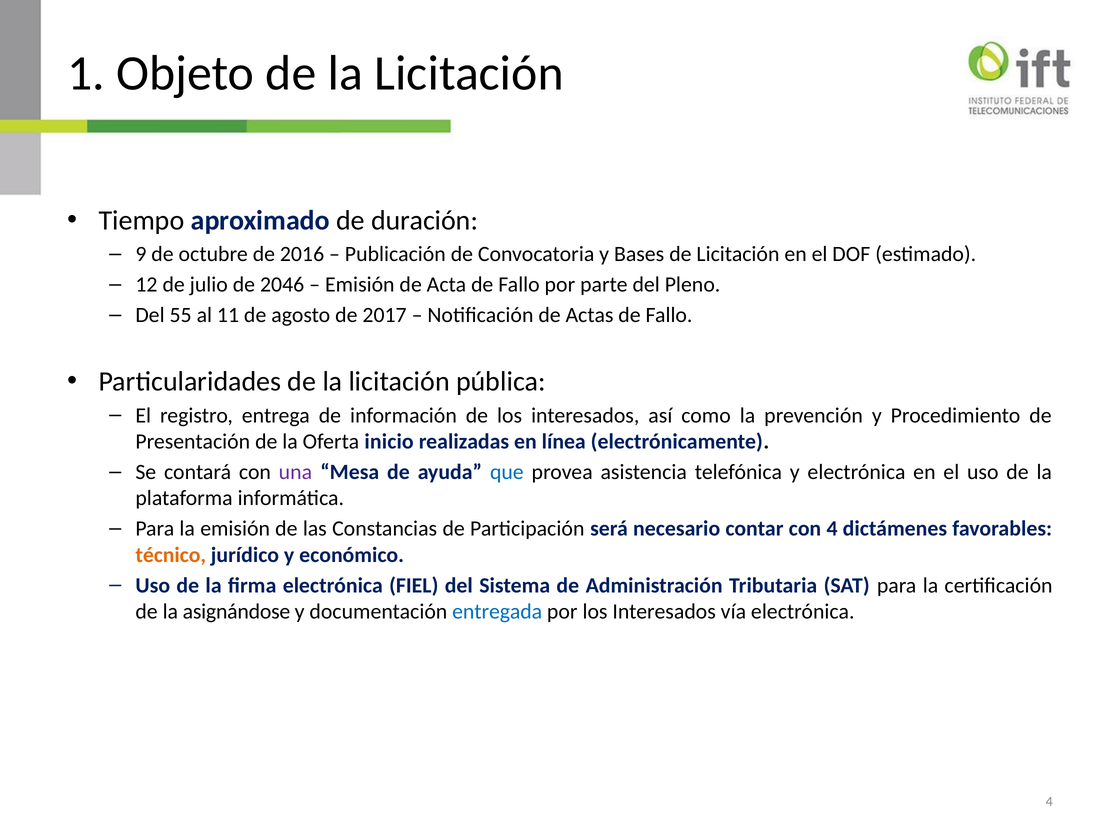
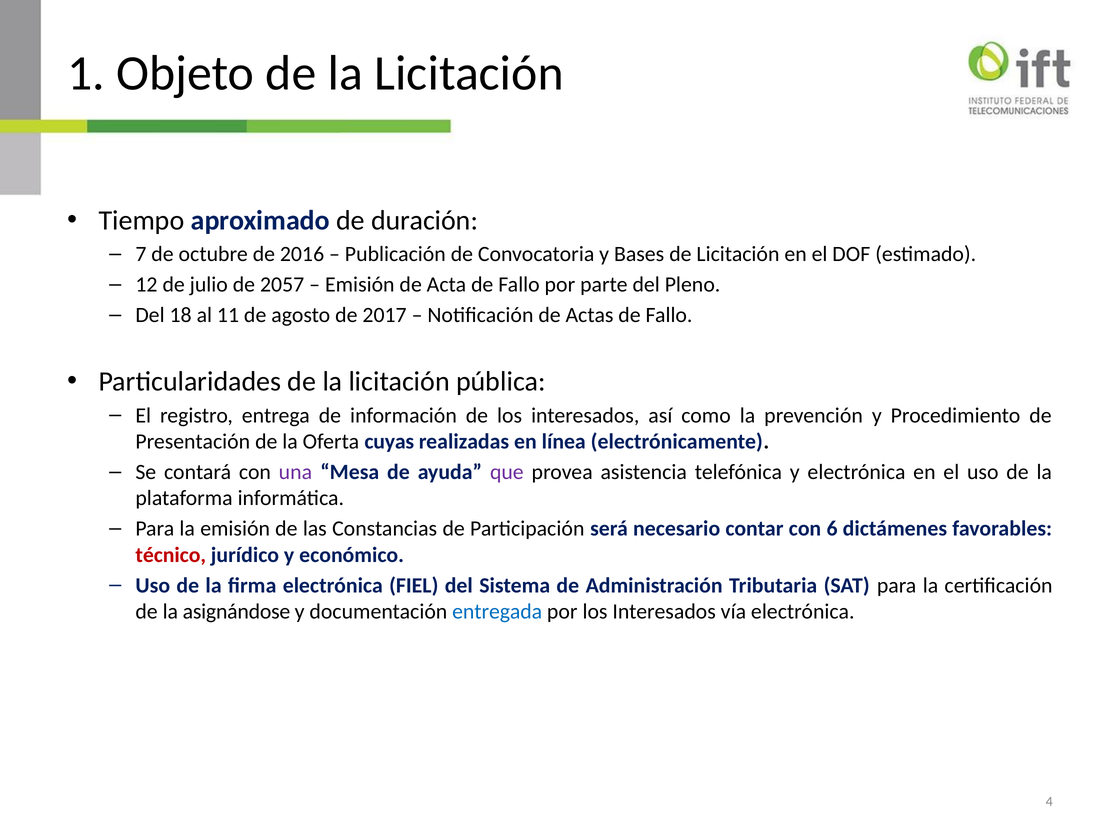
9: 9 -> 7
2046: 2046 -> 2057
55: 55 -> 18
inicio: inicio -> cuyas
que colour: blue -> purple
con 4: 4 -> 6
técnico colour: orange -> red
